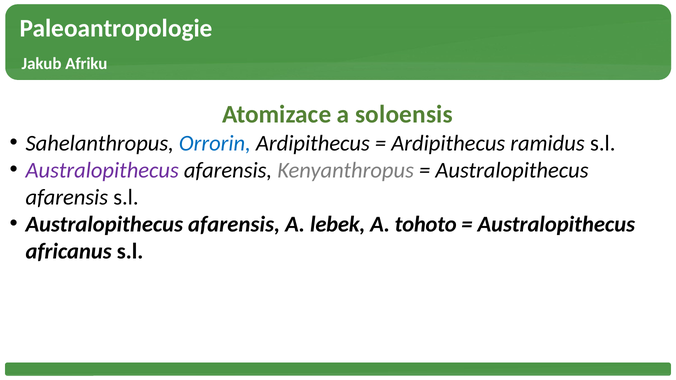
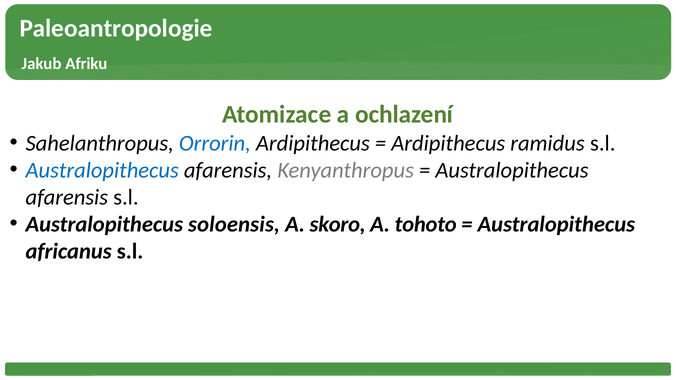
soloensis: soloensis -> ochlazení
Australopithecus at (102, 170) colour: purple -> blue
afarensis at (234, 224): afarensis -> soloensis
lebek: lebek -> skoro
